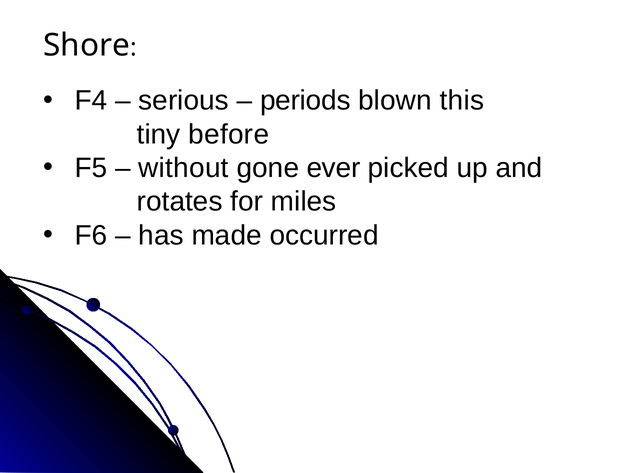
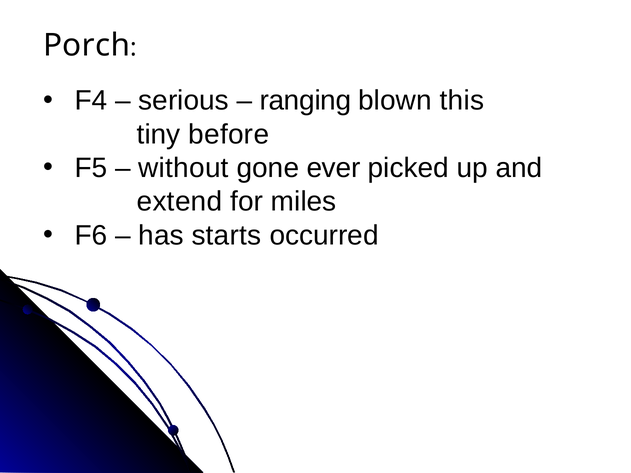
Shore: Shore -> Porch
periods: periods -> ranging
rotates: rotates -> extend
made: made -> starts
